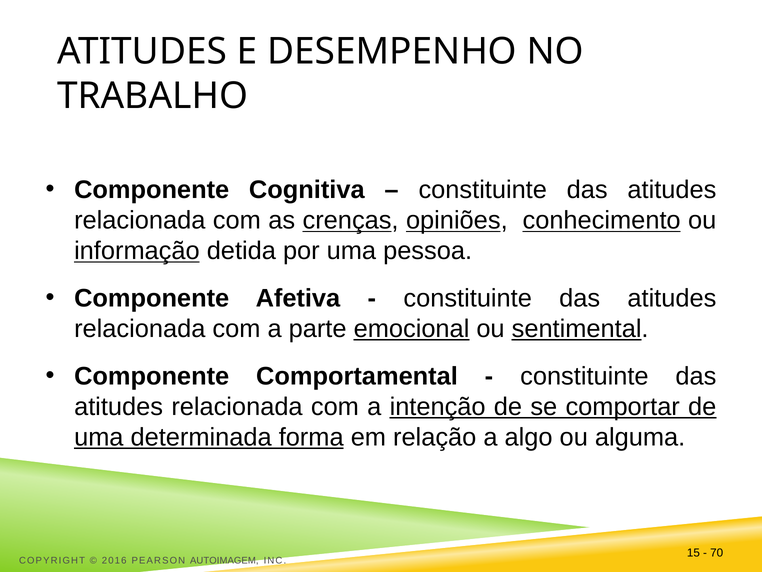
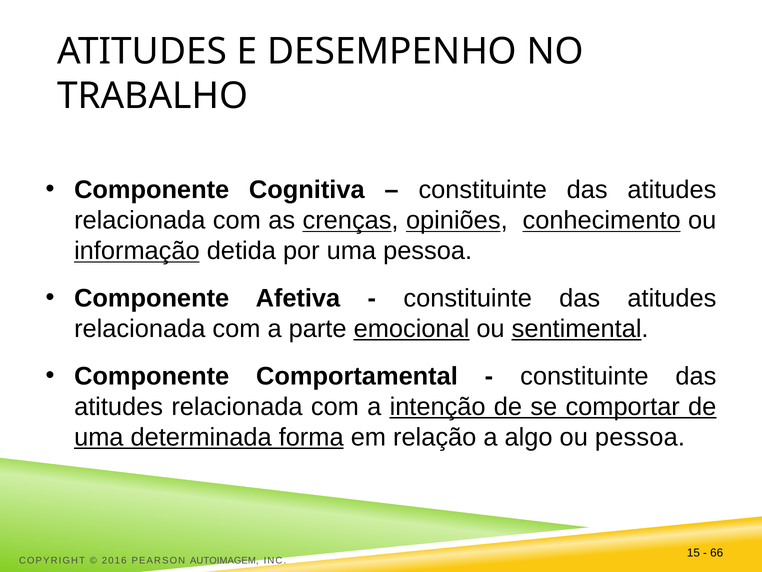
ou alguma: alguma -> pessoa
70: 70 -> 66
